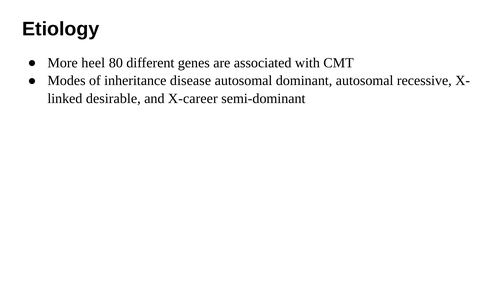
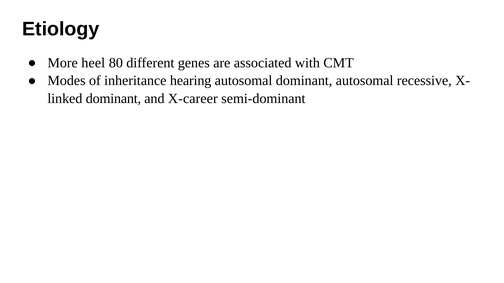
disease: disease -> hearing
desirable at (113, 99): desirable -> dominant
